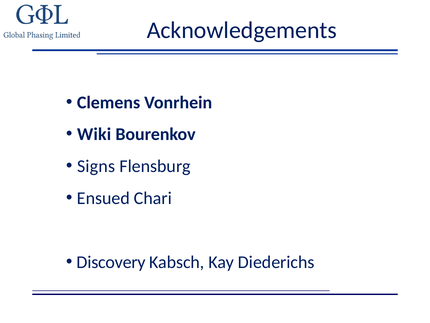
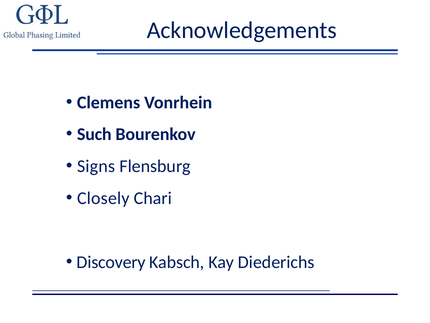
Wiki: Wiki -> Such
Ensued: Ensued -> Closely
